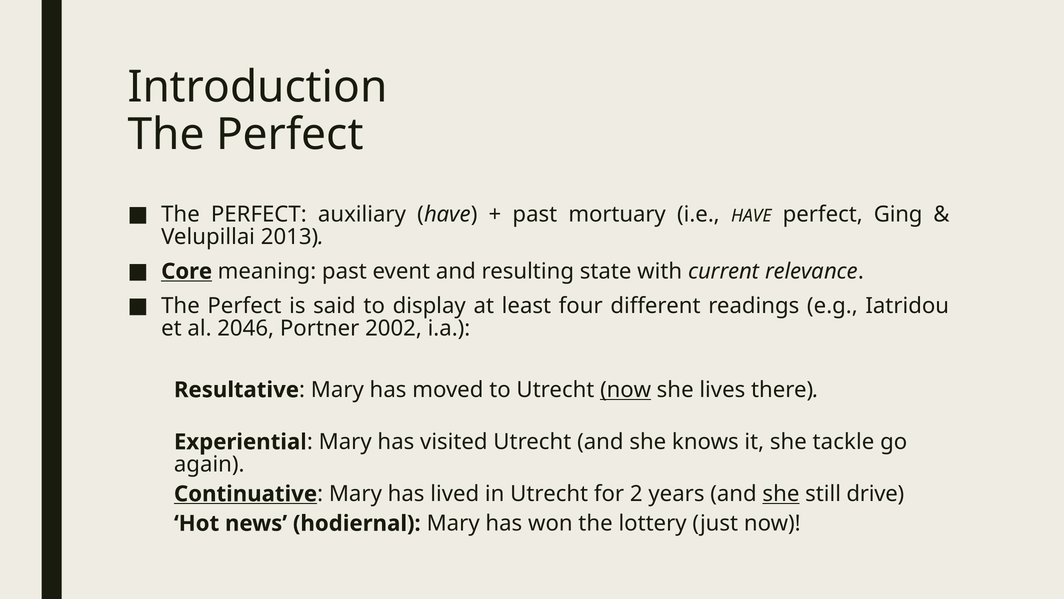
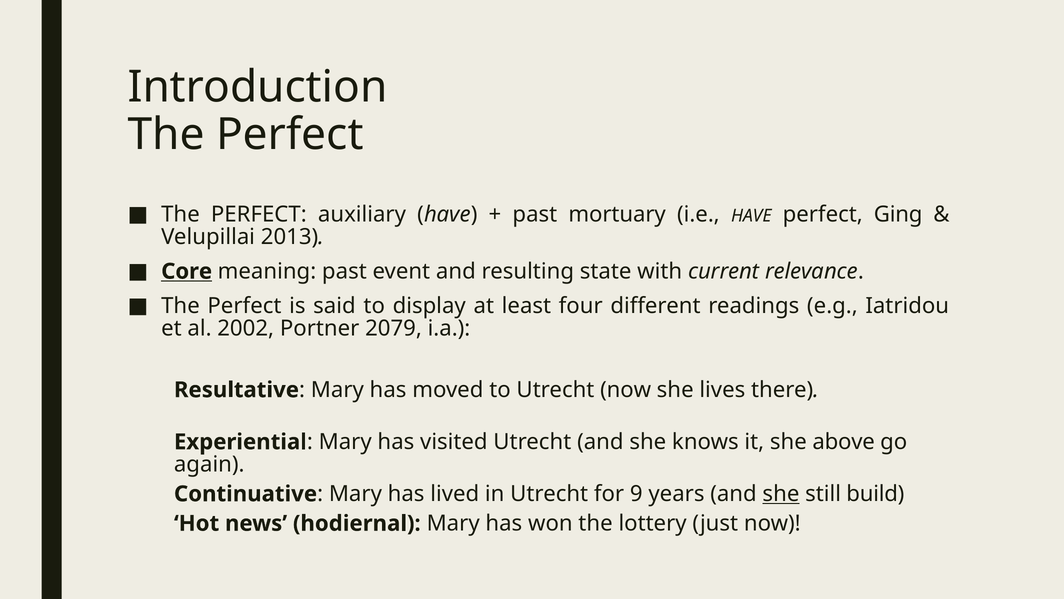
2046: 2046 -> 2002
2002: 2002 -> 2079
now at (626, 390) underline: present -> none
tackle: tackle -> above
Continuative underline: present -> none
2: 2 -> 9
drive: drive -> build
